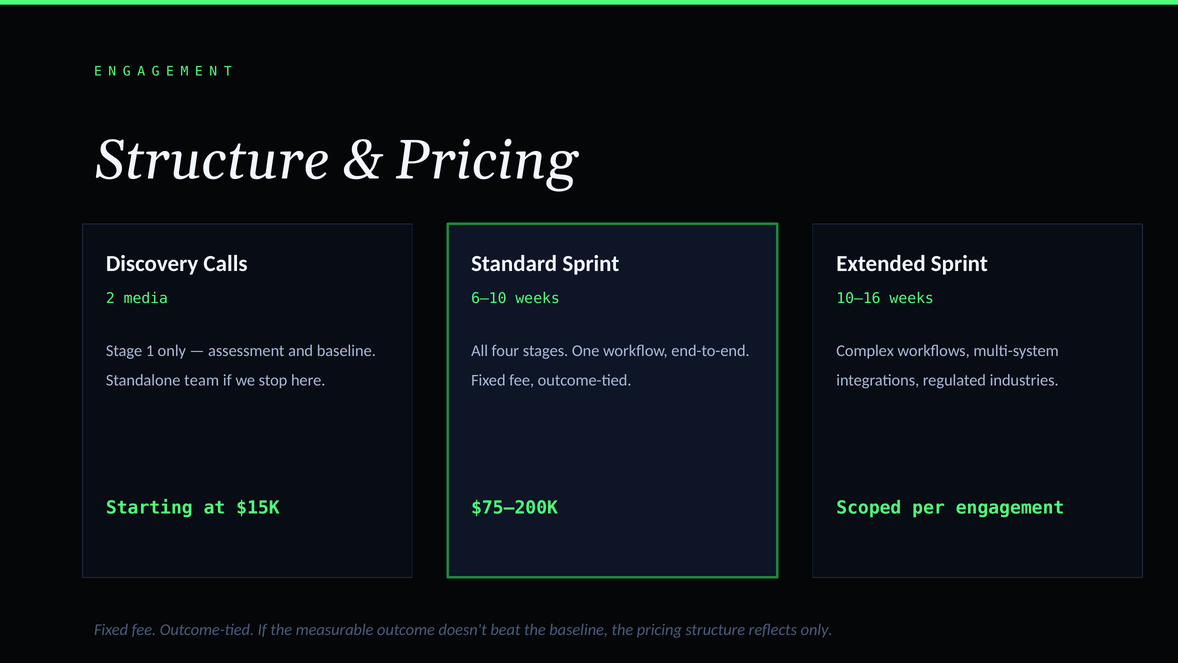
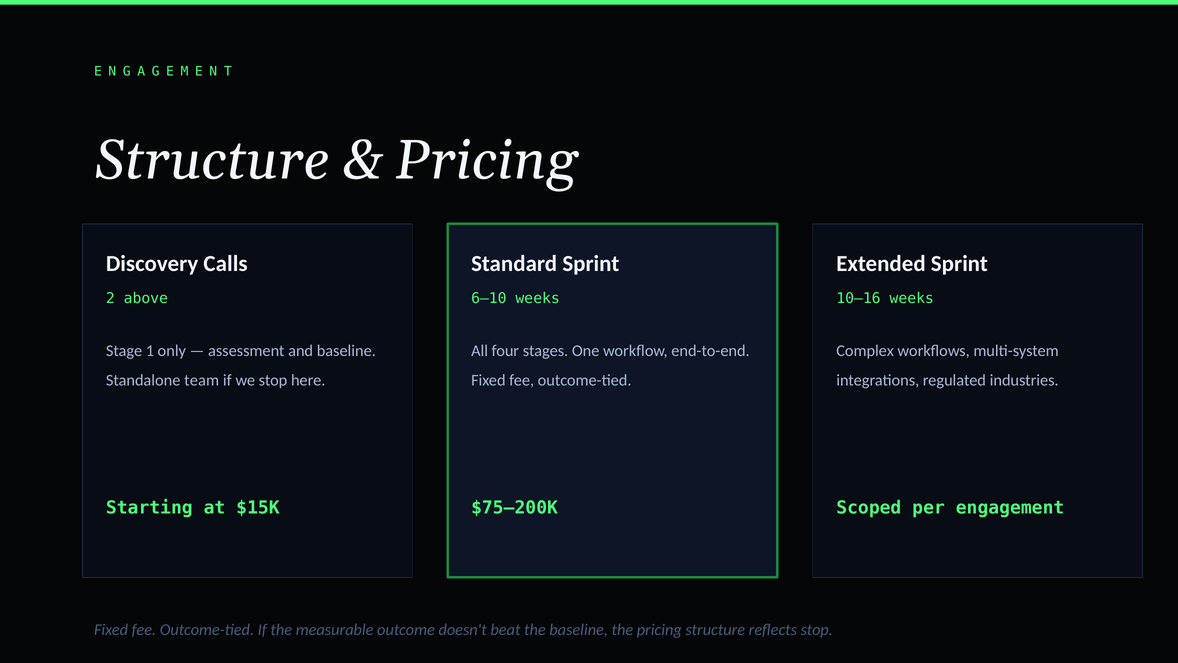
media: media -> above
reflects only: only -> stop
